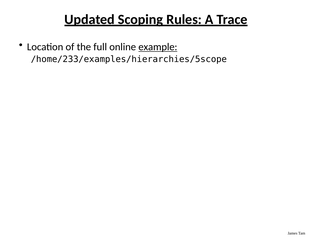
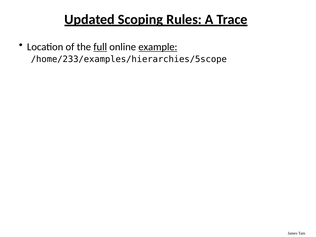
full underline: none -> present
